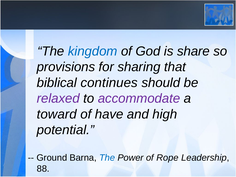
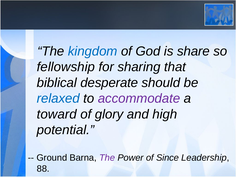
provisions: provisions -> fellowship
continues: continues -> desperate
relaxed colour: purple -> blue
have: have -> glory
The at (107, 158) colour: blue -> purple
Rope: Rope -> Since
